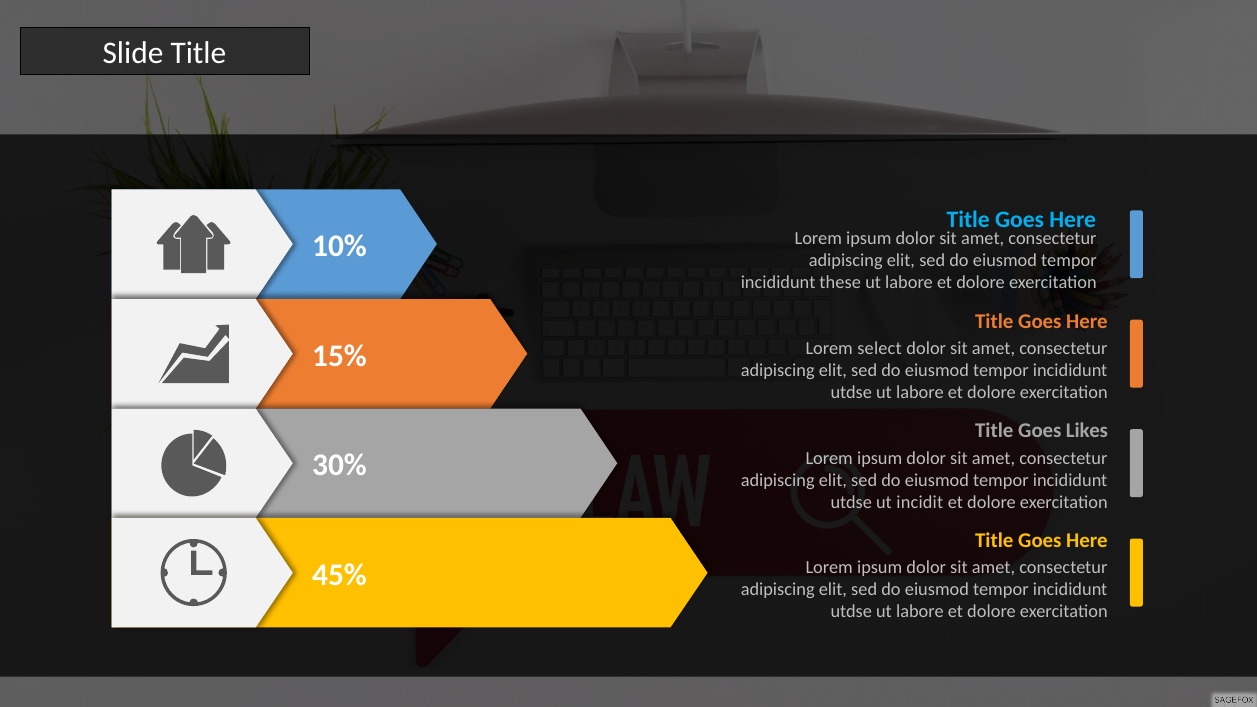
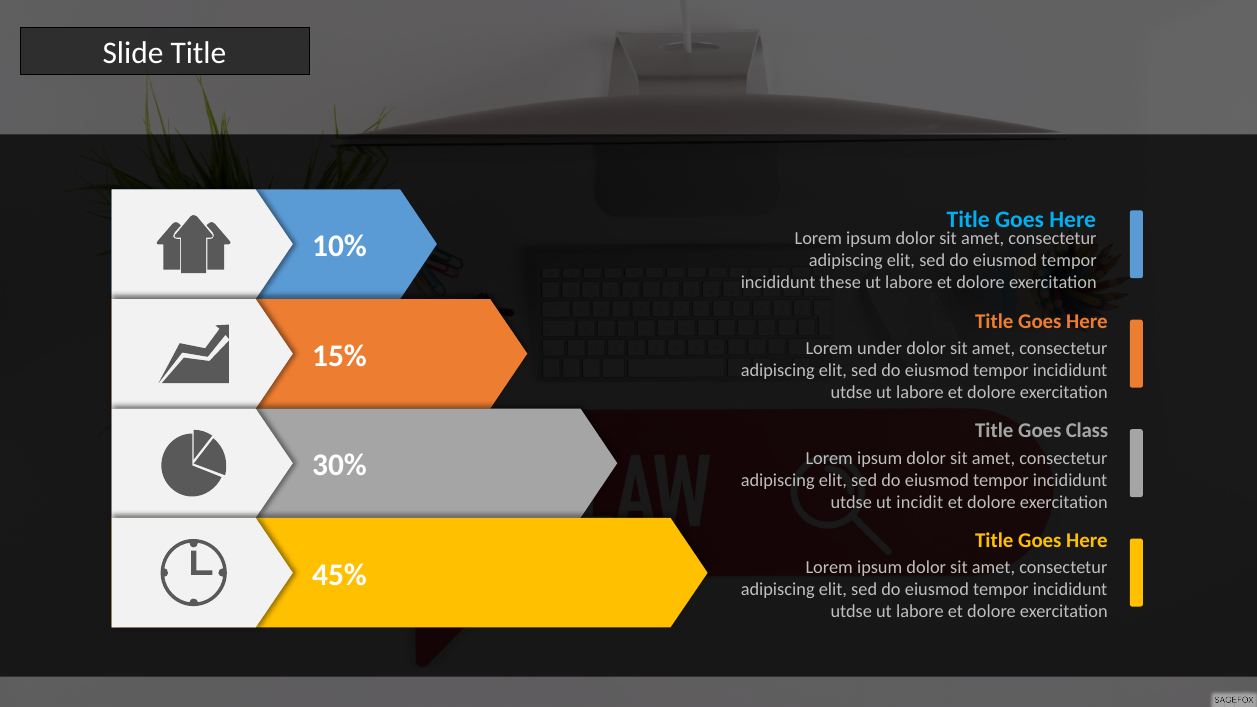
select: select -> under
Likes: Likes -> Class
